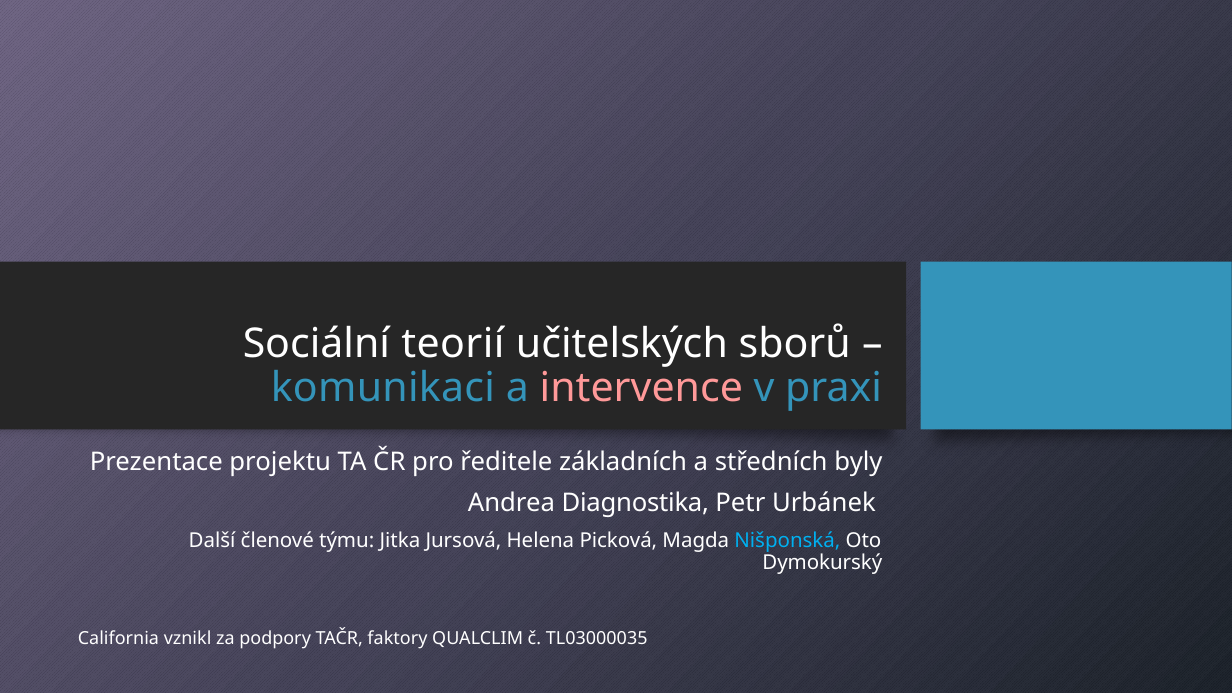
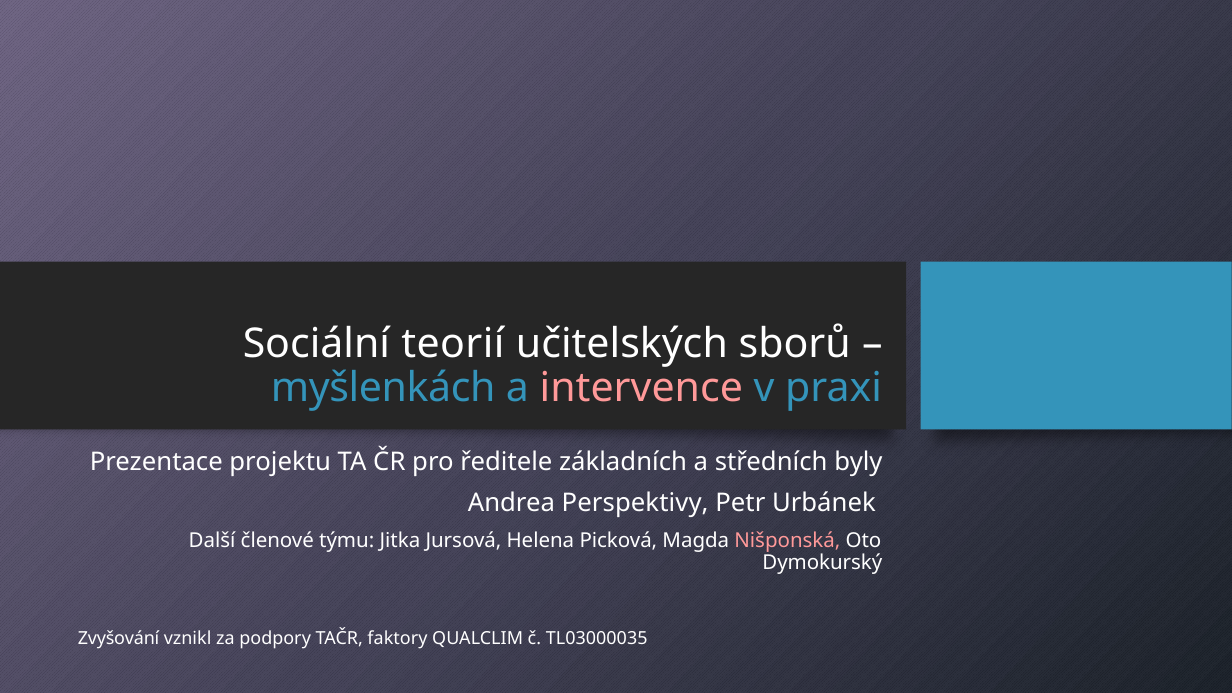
komunikaci: komunikaci -> myšlenkách
Diagnostika: Diagnostika -> Perspektivy
Nišponská colour: light blue -> pink
California: California -> Zvyšování
